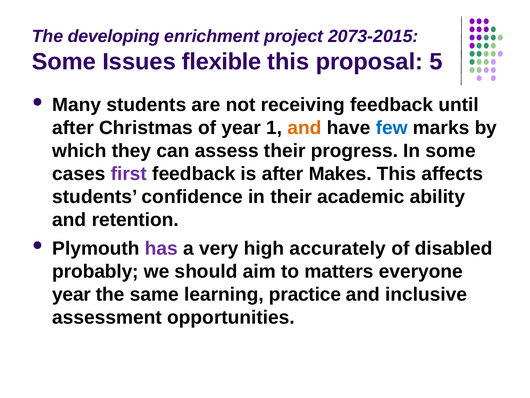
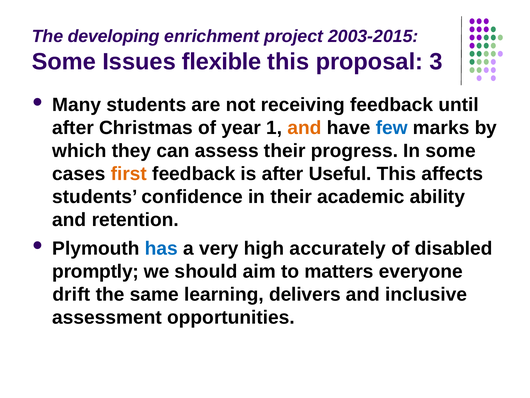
2073-2015: 2073-2015 -> 2003-2015
5: 5 -> 3
first colour: purple -> orange
Makes: Makes -> Useful
has colour: purple -> blue
probably: probably -> promptly
year at (72, 294): year -> drift
practice: practice -> delivers
